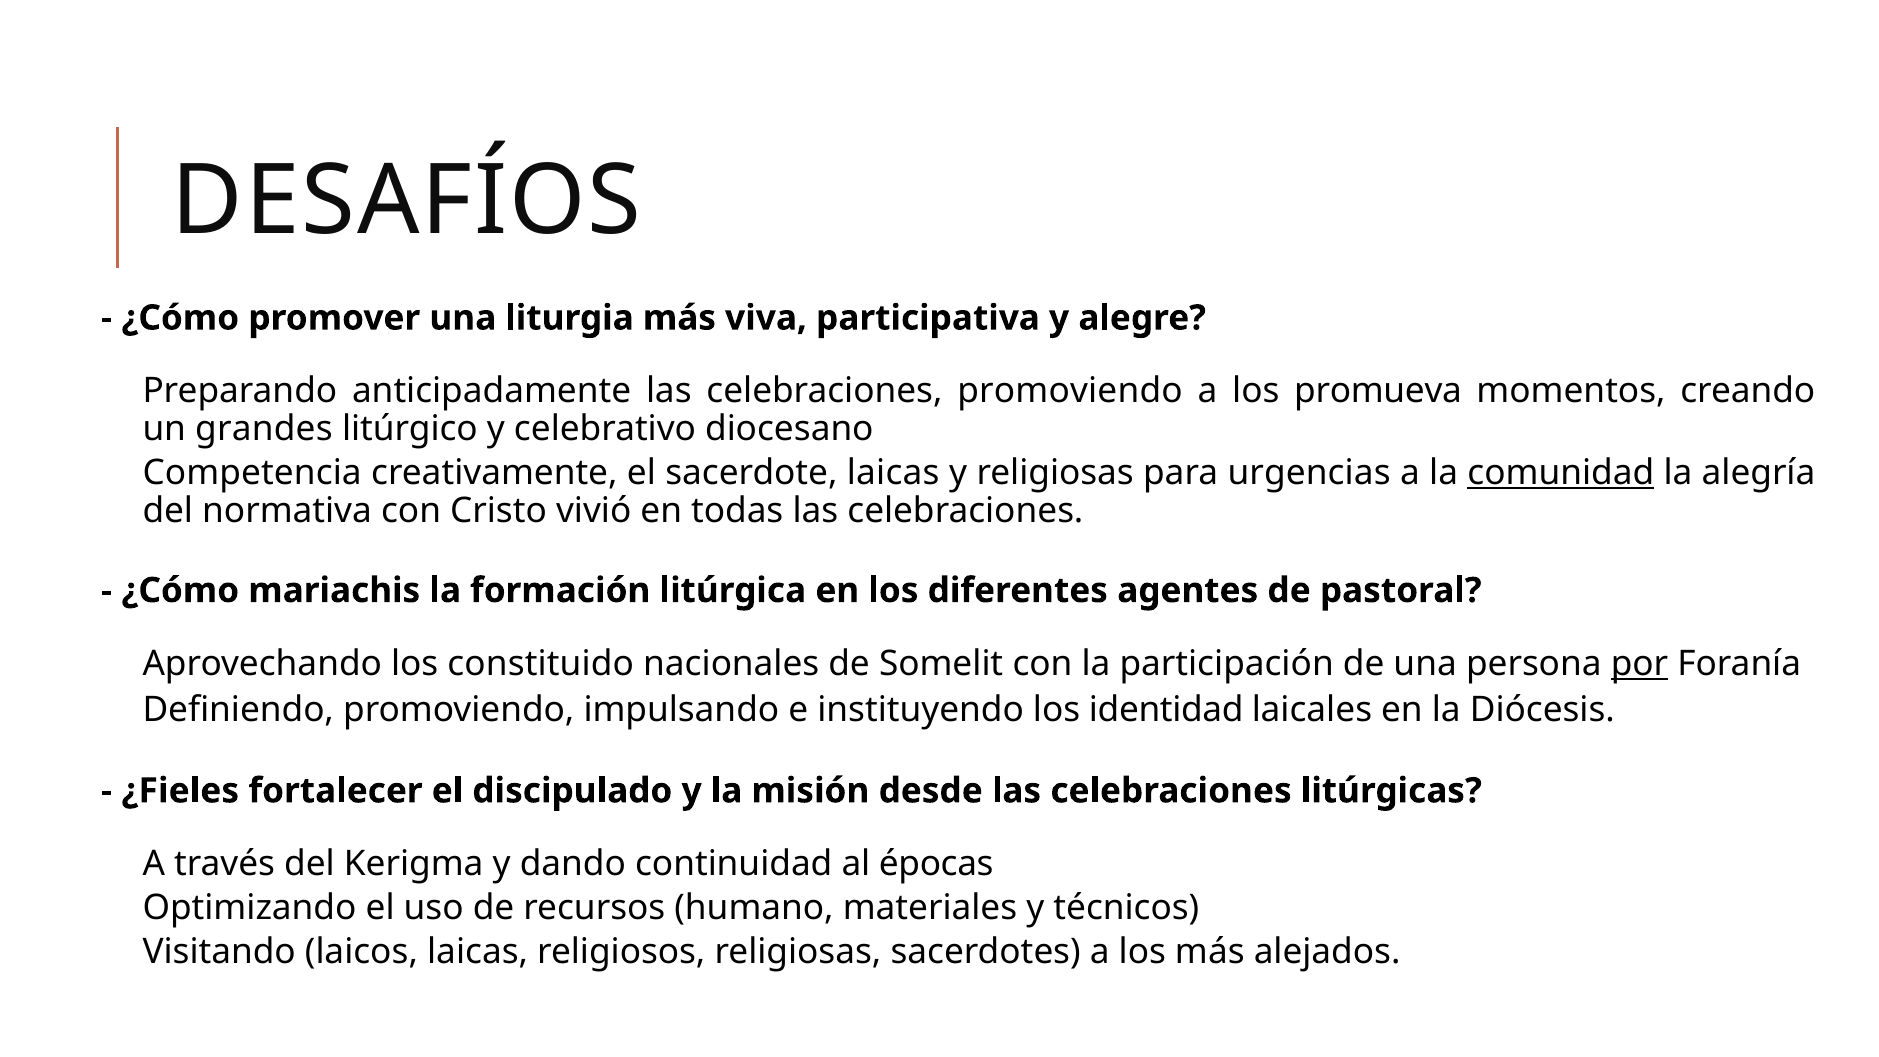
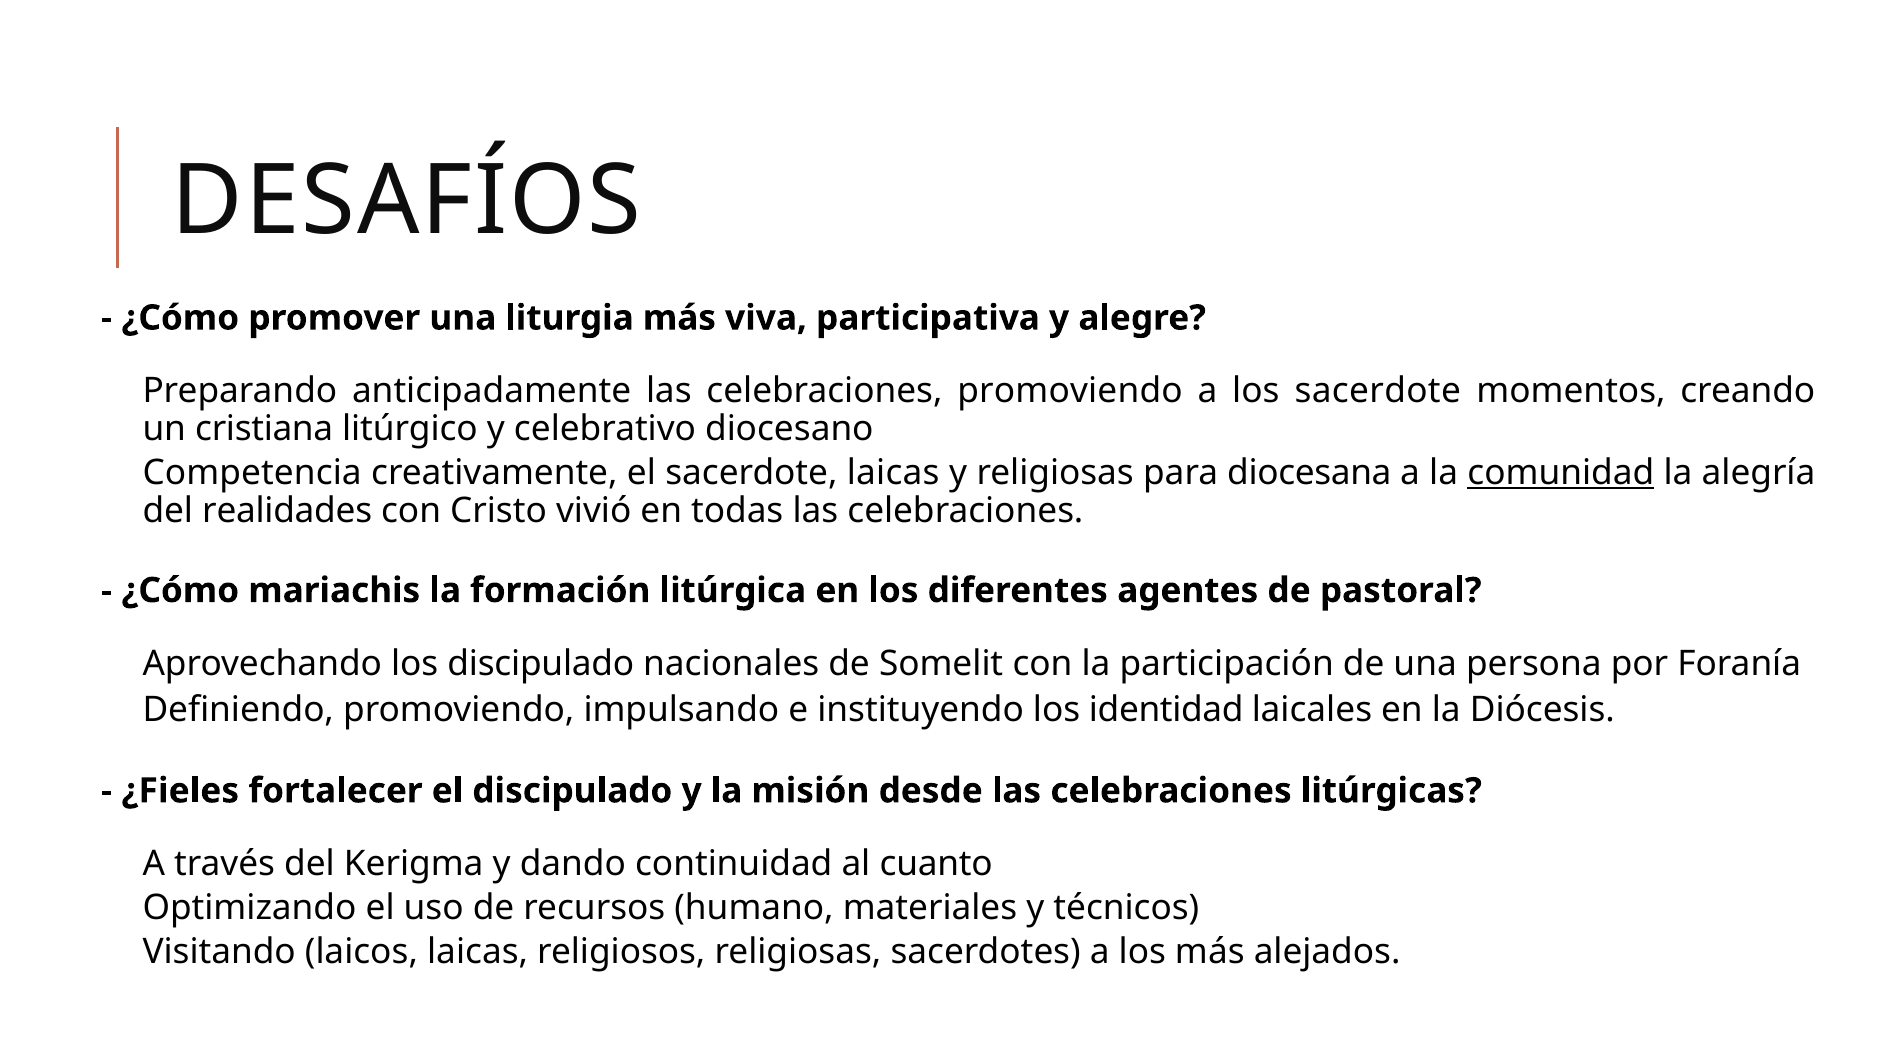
los promueva: promueva -> sacerdote
grandes: grandes -> cristiana
urgencias: urgencias -> diocesana
normativa: normativa -> realidades
los constituido: constituido -> discipulado
por underline: present -> none
épocas: épocas -> cuanto
